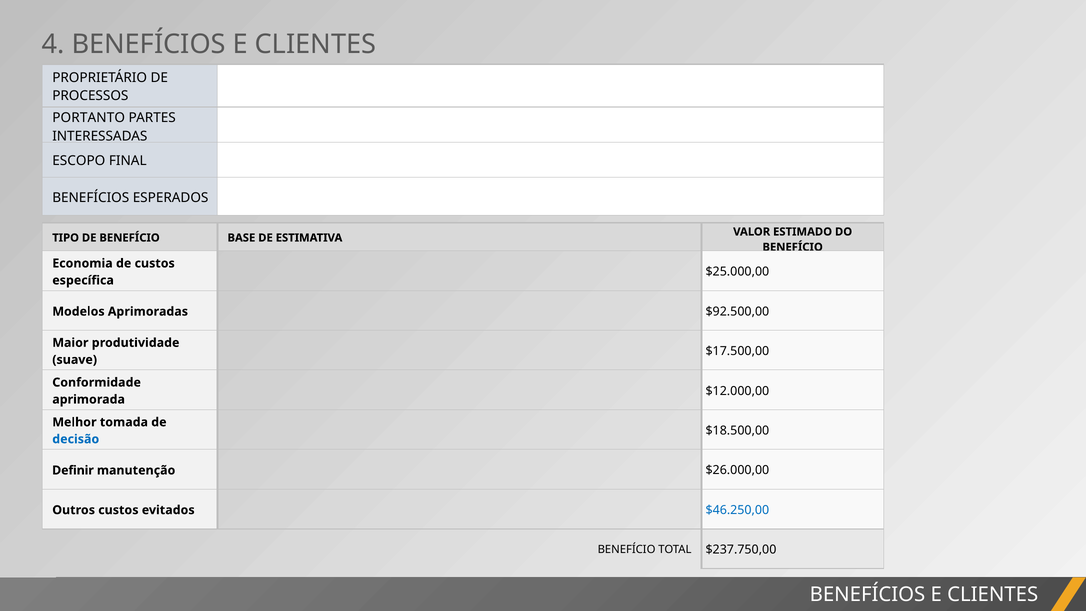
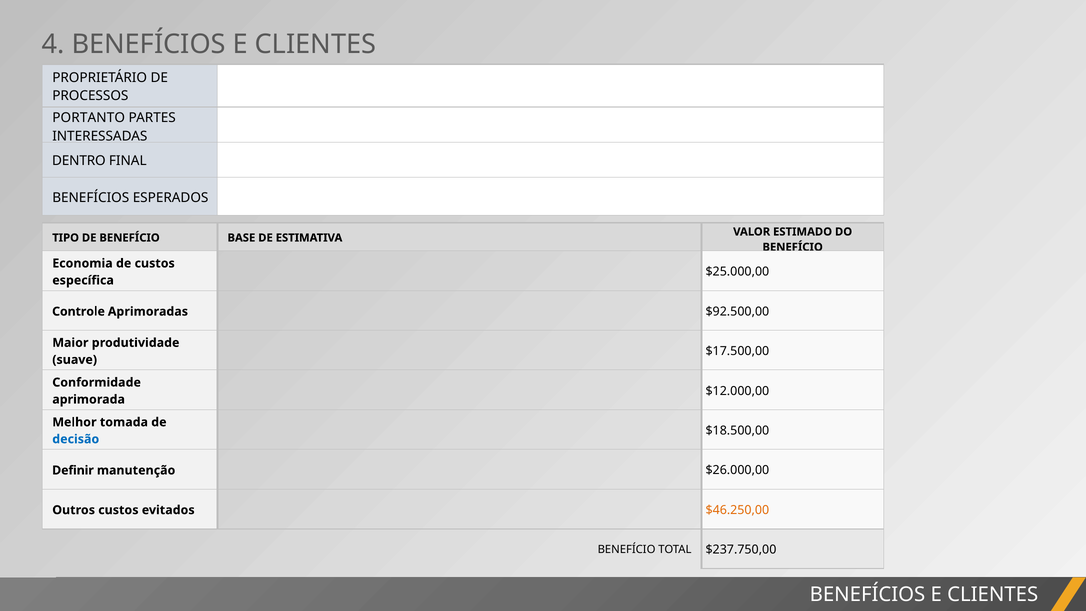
ESCOPO: ESCOPO -> DENTRO
Modelos: Modelos -> Controle
$46.250,00 colour: blue -> orange
